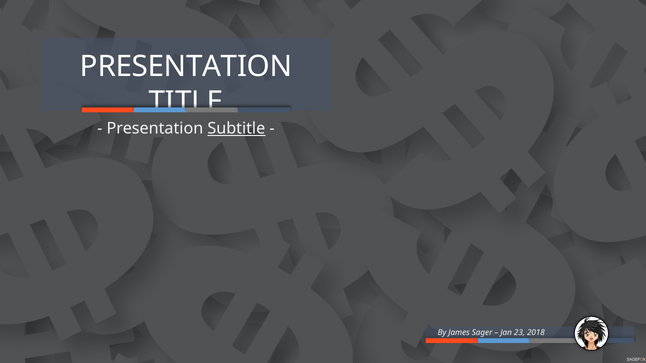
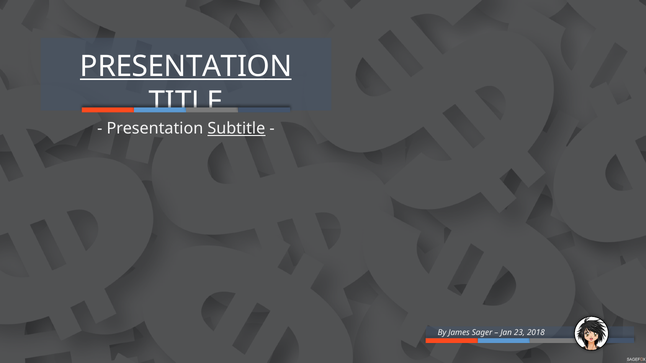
PRESENTATION at (186, 66) underline: none -> present
